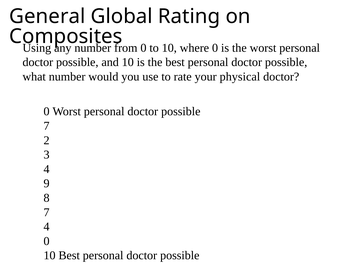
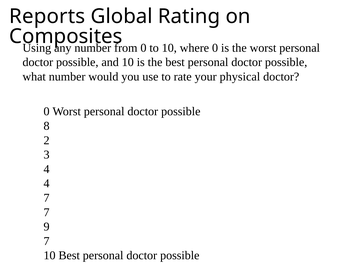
General: General -> Reports
7 at (47, 126): 7 -> 8
9 at (47, 183): 9 -> 4
8 at (47, 198): 8 -> 7
4 at (47, 227): 4 -> 9
0 at (47, 241): 0 -> 7
